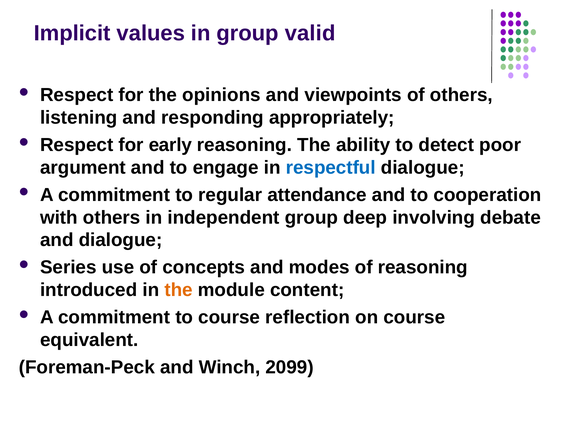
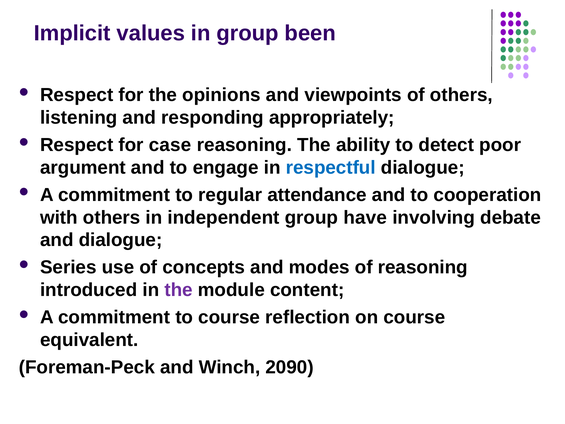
valid: valid -> been
early: early -> case
deep: deep -> have
the at (179, 290) colour: orange -> purple
2099: 2099 -> 2090
